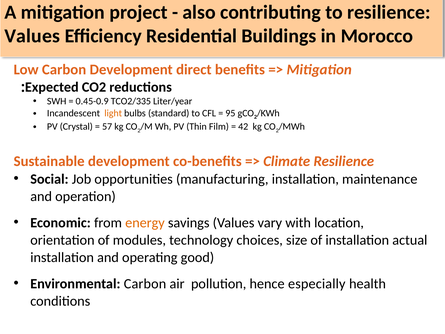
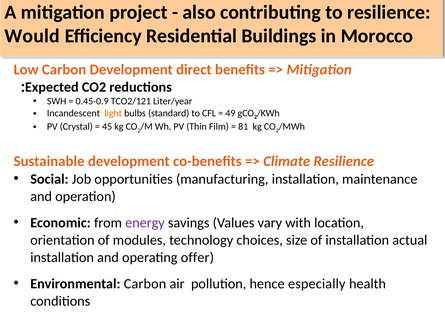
Values at (32, 36): Values -> Would
TCO2/335: TCO2/335 -> TCO2/121
95: 95 -> 49
57: 57 -> 45
42: 42 -> 81
energy colour: orange -> purple
good: good -> offer
